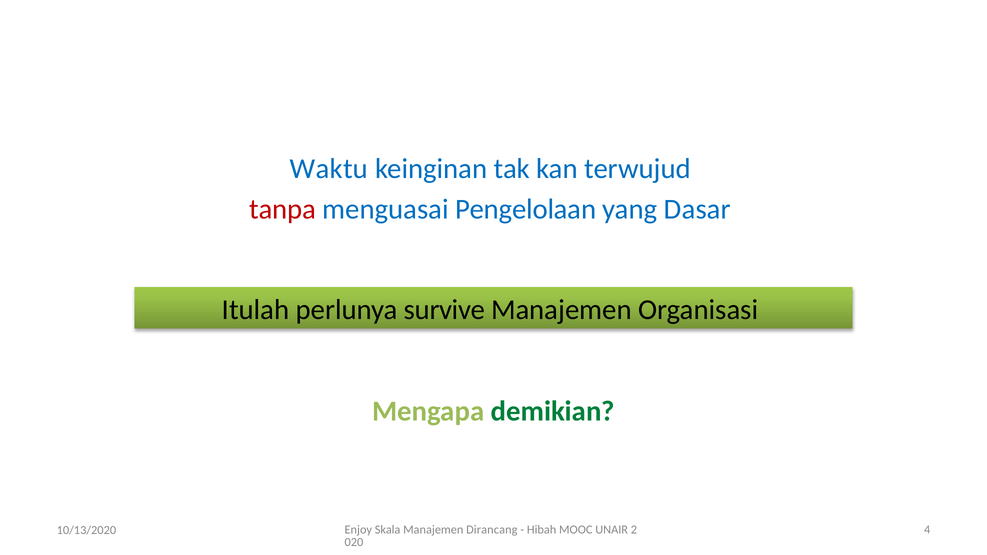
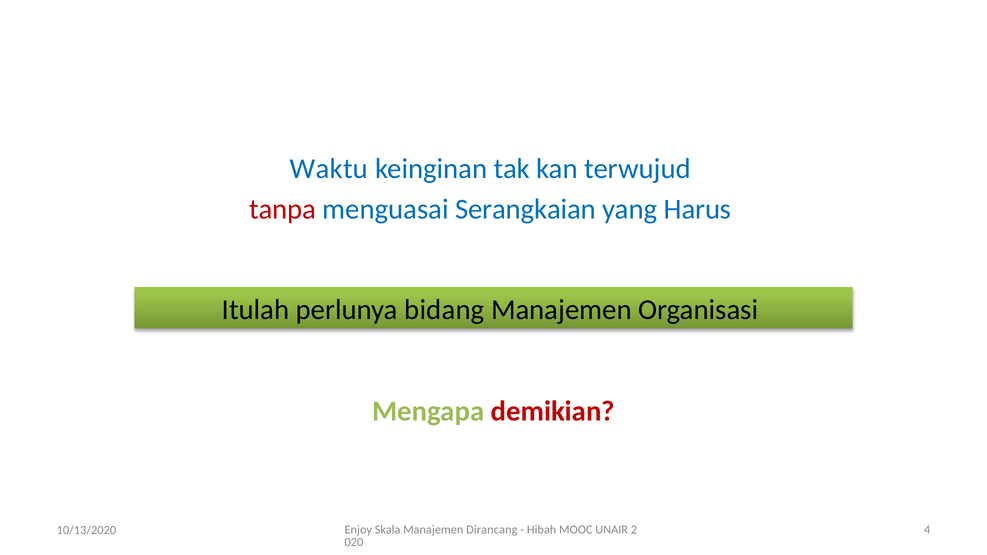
Pengelolaan: Pengelolaan -> Serangkaian
Dasar: Dasar -> Harus
survive: survive -> bidang
demikian colour: green -> red
